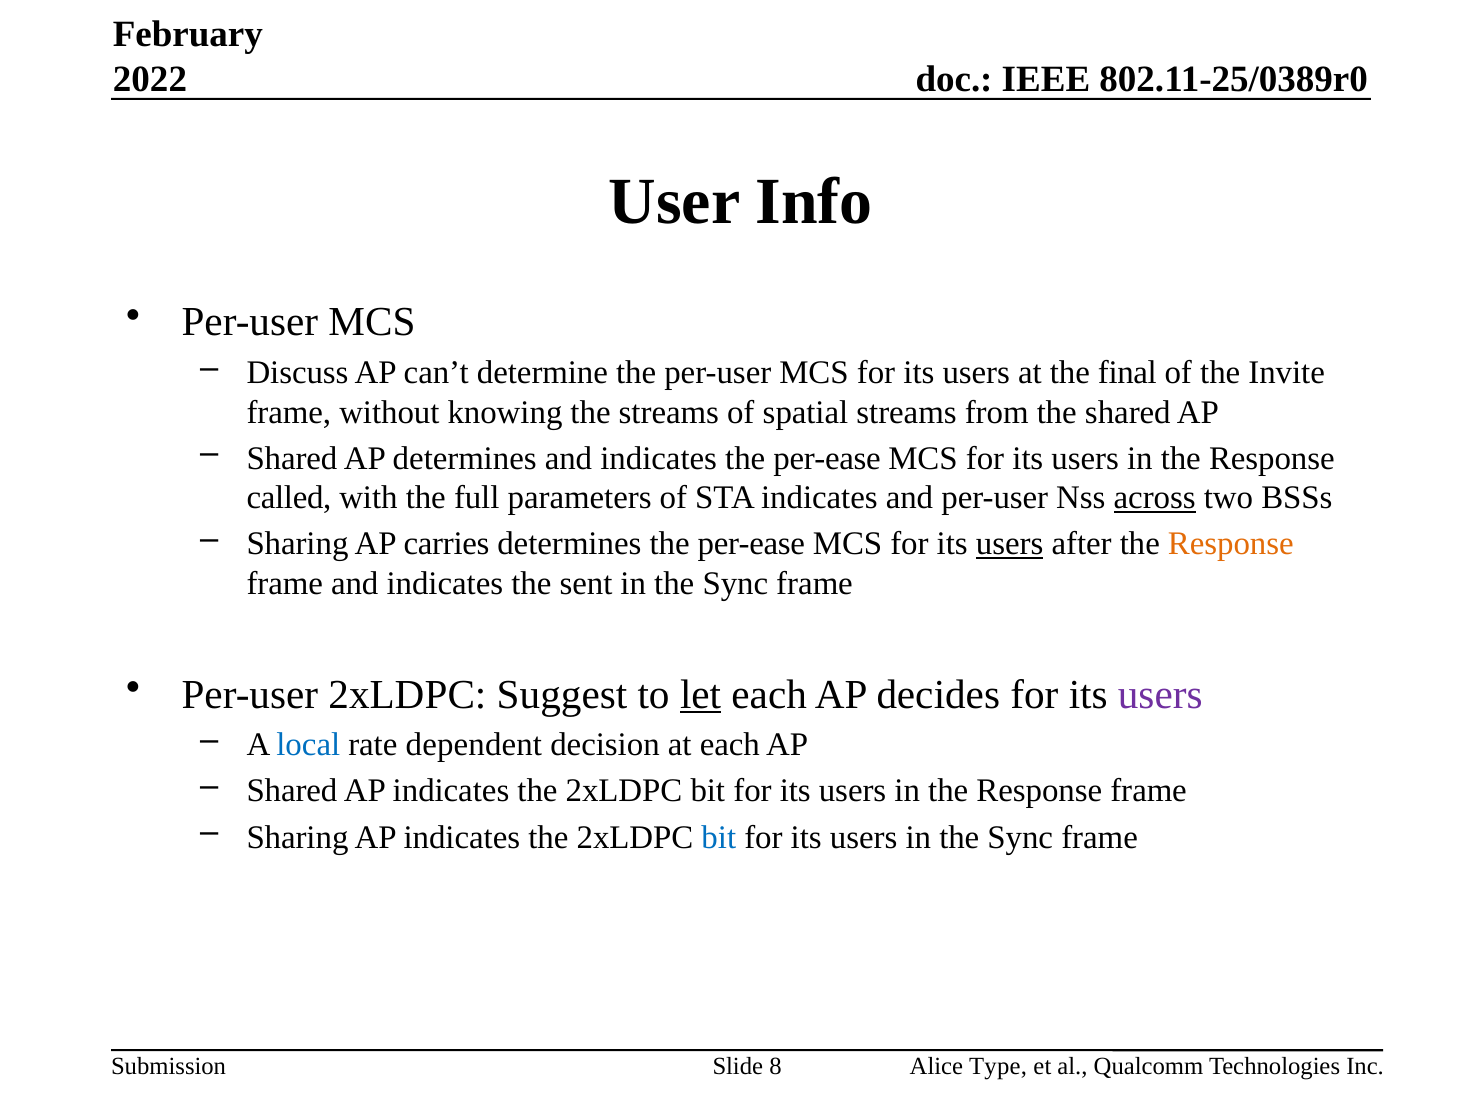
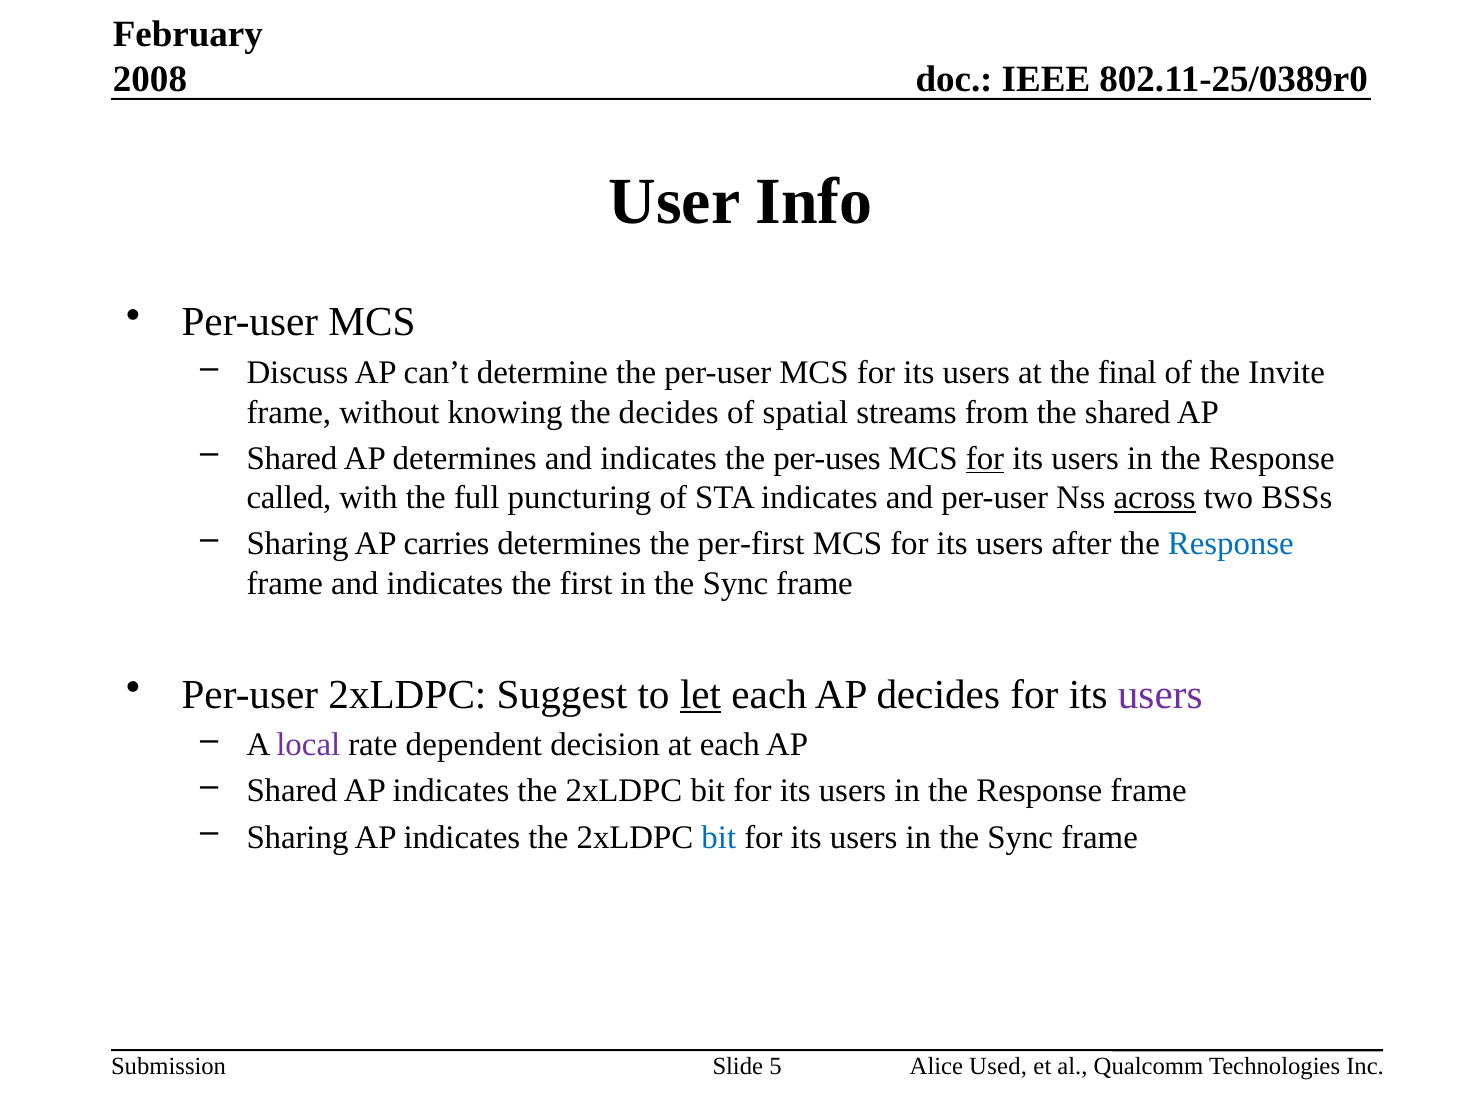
2022: 2022 -> 2008
the streams: streams -> decides
indicates the per-ease: per-ease -> per-uses
for at (985, 458) underline: none -> present
parameters: parameters -> puncturing
determines the per-ease: per-ease -> per-first
users at (1010, 544) underline: present -> none
Response at (1231, 544) colour: orange -> blue
sent: sent -> first
local colour: blue -> purple
8: 8 -> 5
Type: Type -> Used
